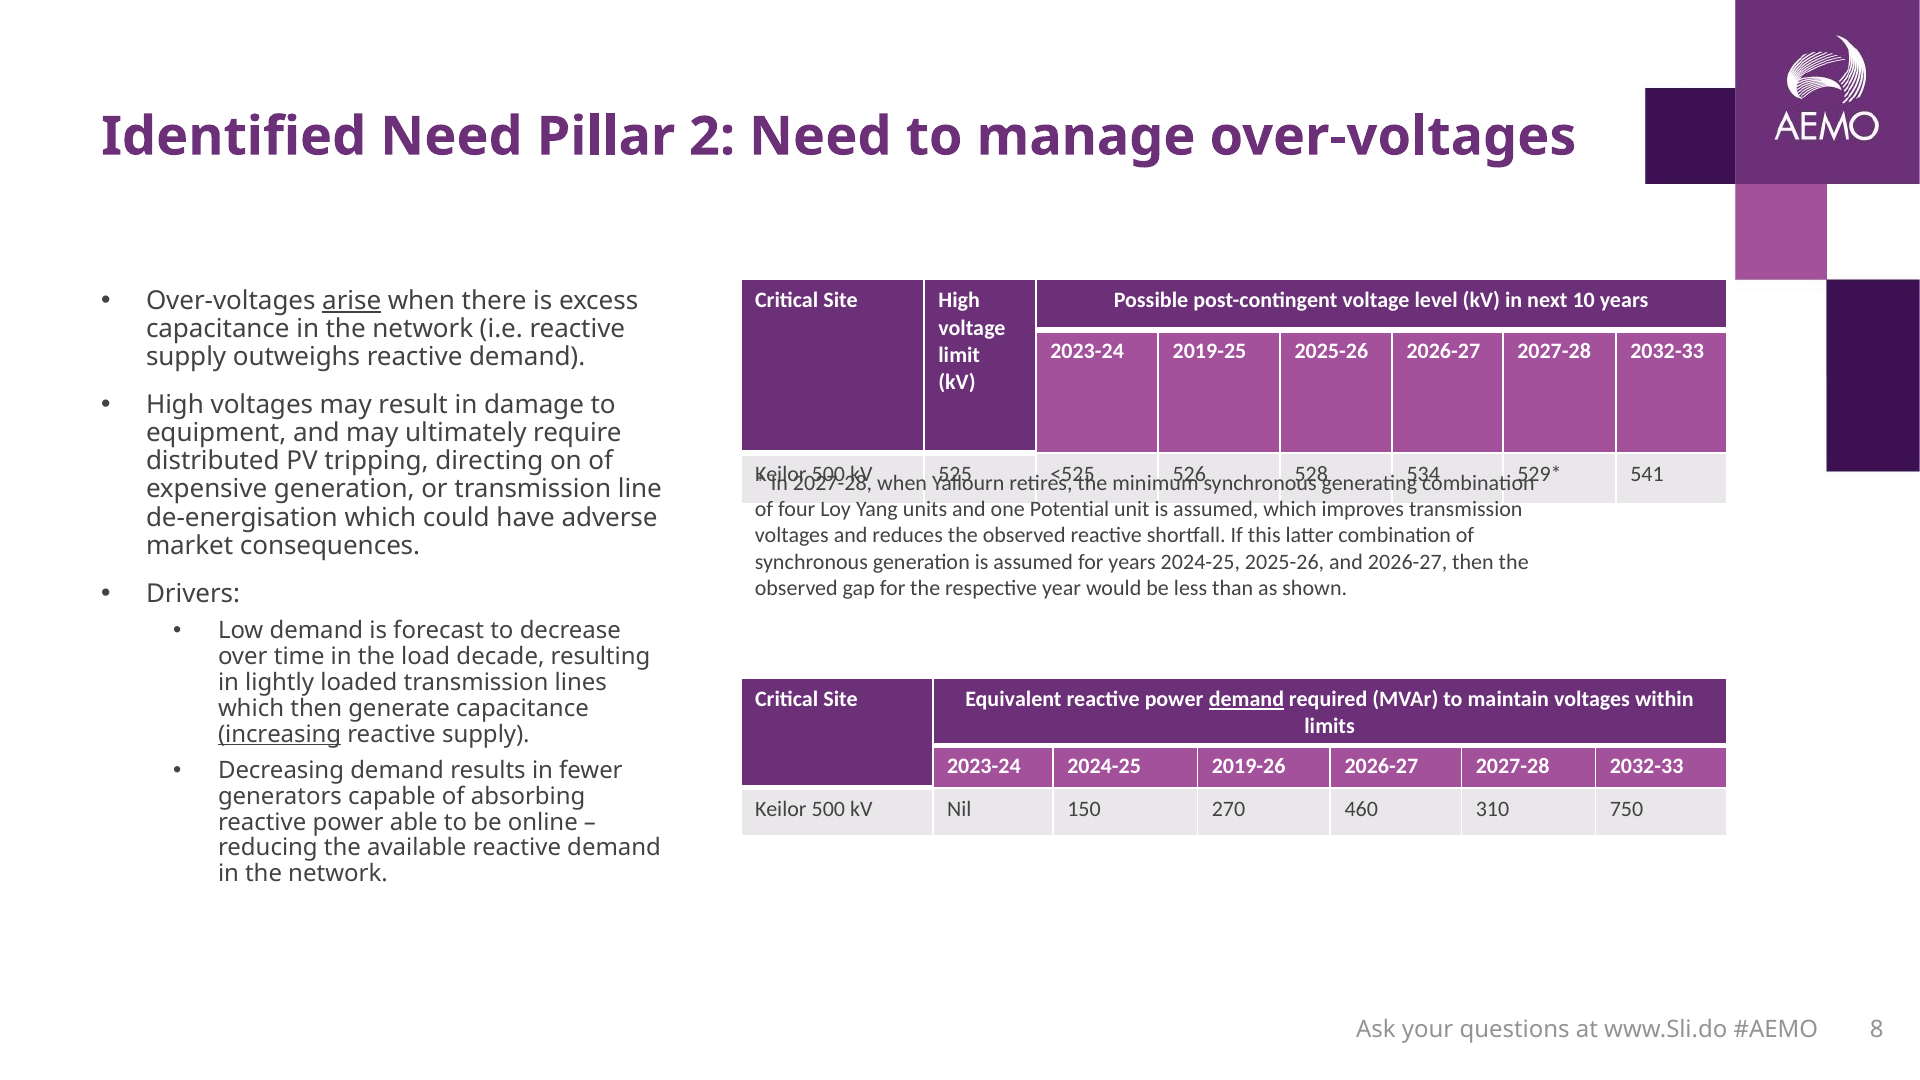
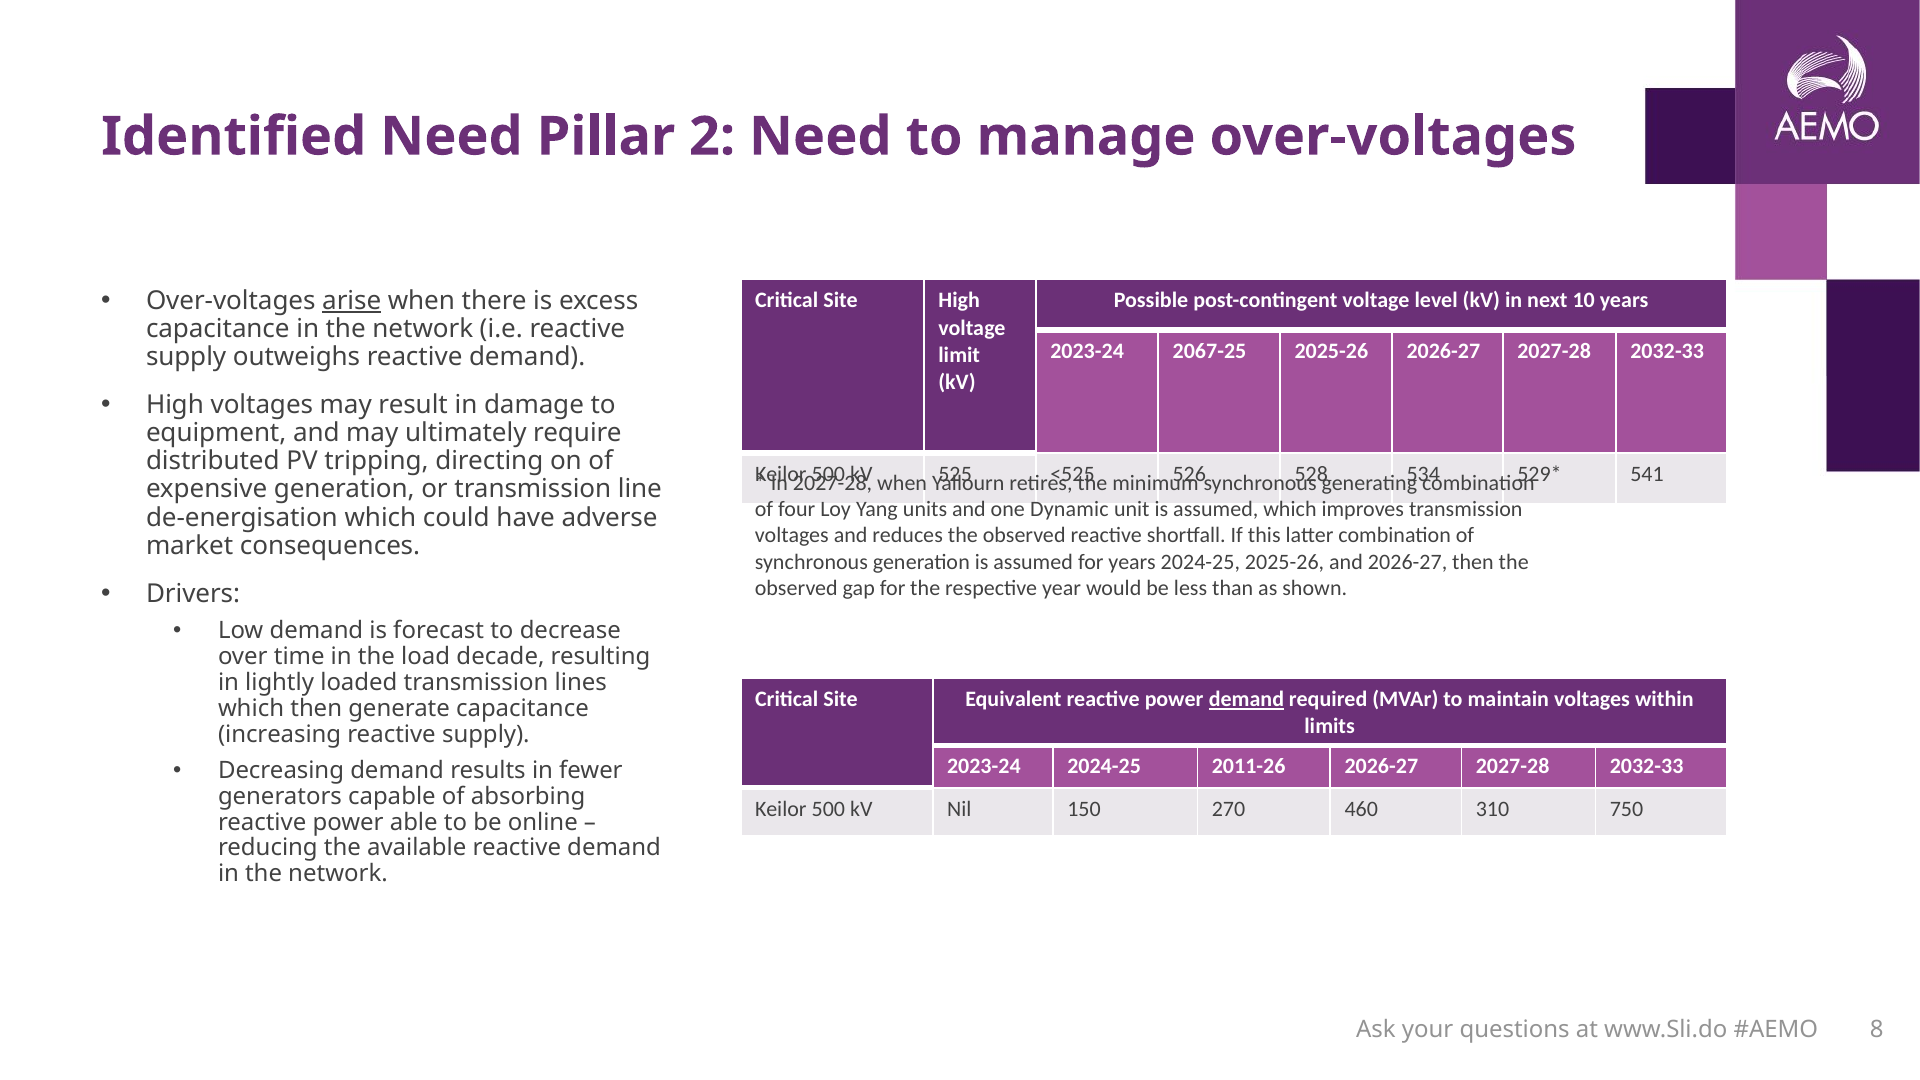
2019-25: 2019-25 -> 2067-25
Potential: Potential -> Dynamic
increasing underline: present -> none
2019-26: 2019-26 -> 2011-26
